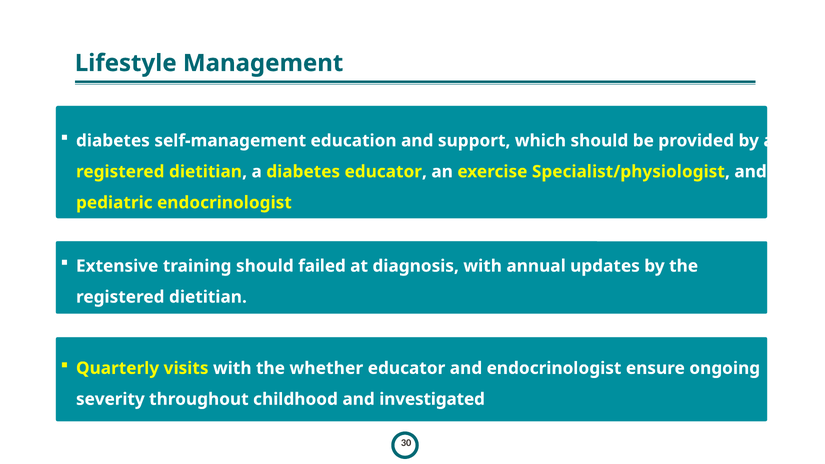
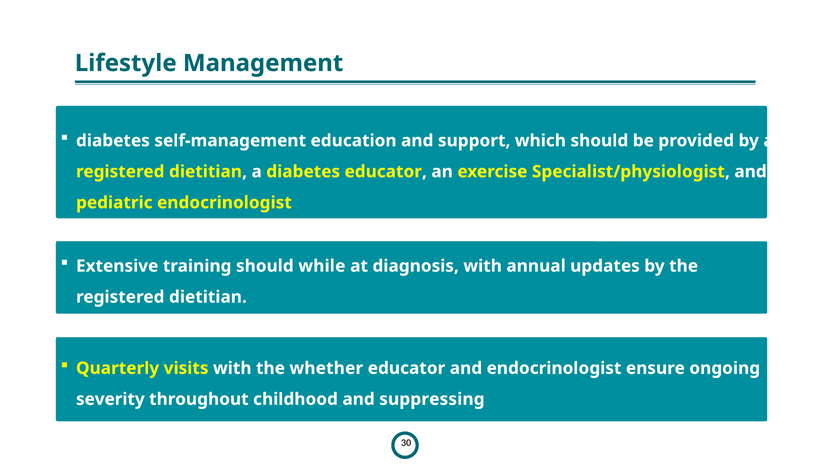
failed: failed -> while
investigated: investigated -> suppressing
